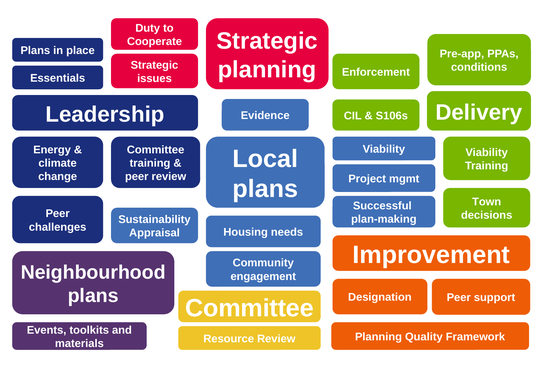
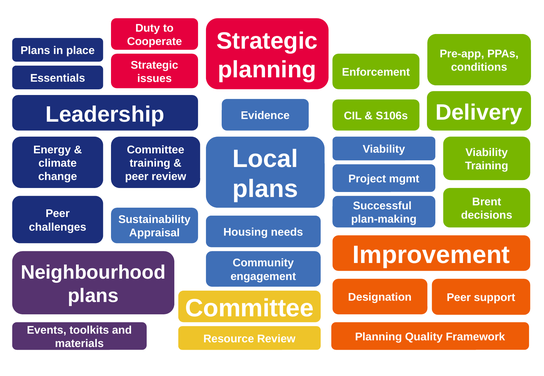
Town: Town -> Brent
